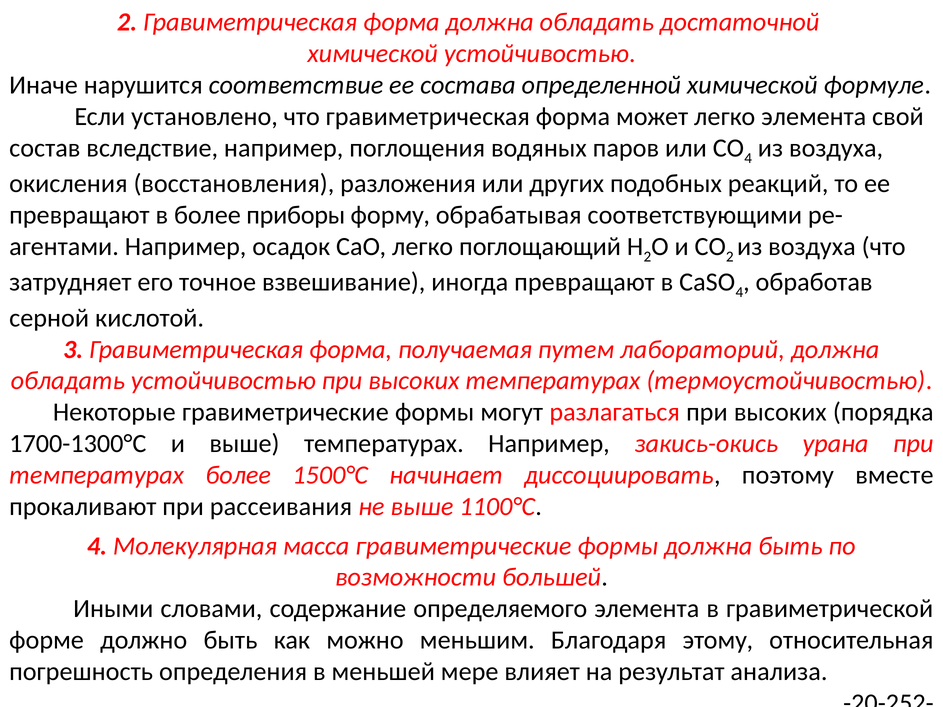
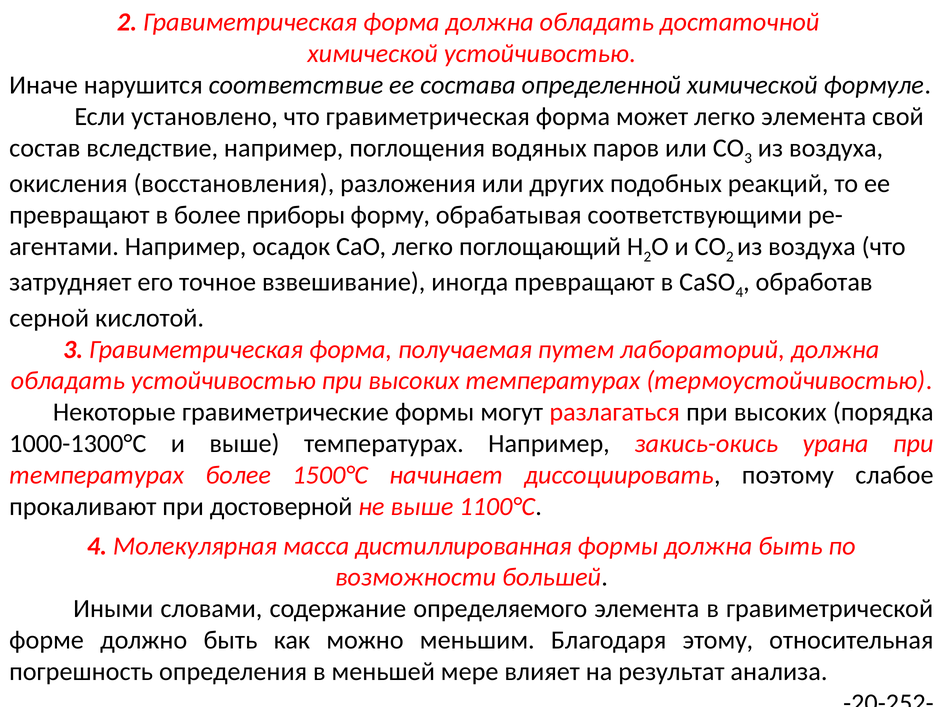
4 at (748, 158): 4 -> 3
1700-1300°С: 1700-1300°С -> 1000-1300°С
вместе: вместе -> слабое
рассеивания: рассеивания -> достоверной
масса гравиметрические: гравиметрические -> дистиллированная
